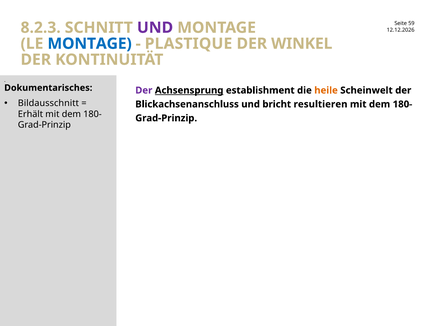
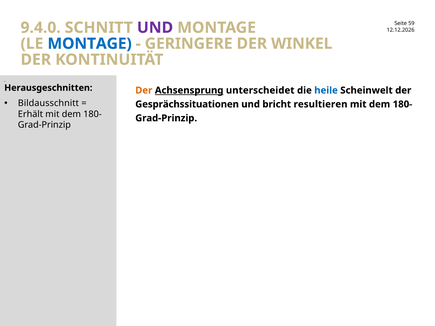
8.2.3: 8.2.3 -> 9.4.0
PLASTIQUE: PLASTIQUE -> GERINGERE
Dokumentarisches: Dokumentarisches -> Herausgeschnitten
Der at (144, 90) colour: purple -> orange
establishment: establishment -> unterscheidet
heile colour: orange -> blue
Blickachsenanschluss: Blickachsenanschluss -> Gesprächssituationen
